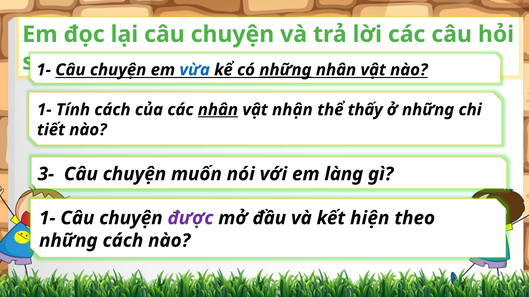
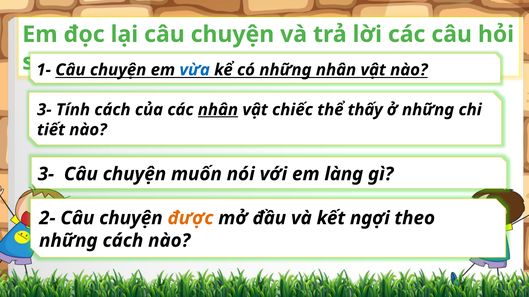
những at (285, 70) underline: present -> none
1- at (44, 110): 1- -> 3-
nhận: nhận -> chiếc
1- at (47, 218): 1- -> 2-
được colour: purple -> orange
hiện: hiện -> ngợi
